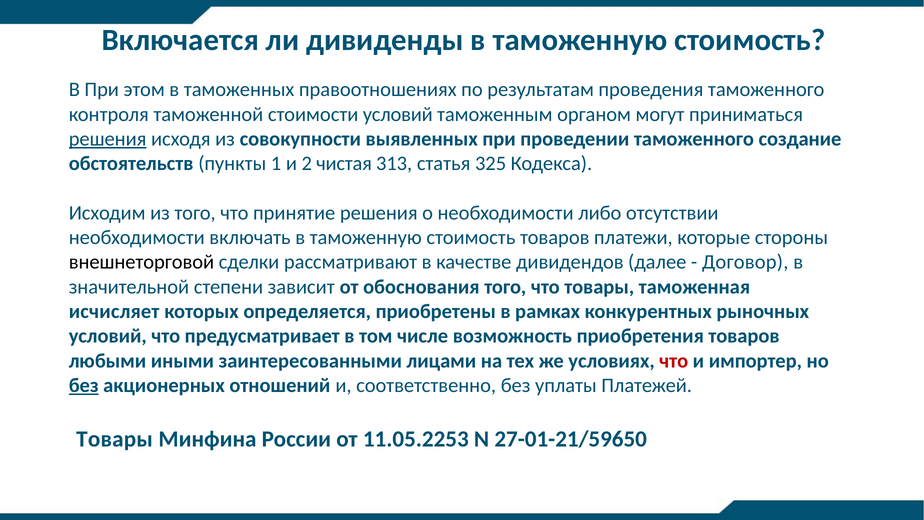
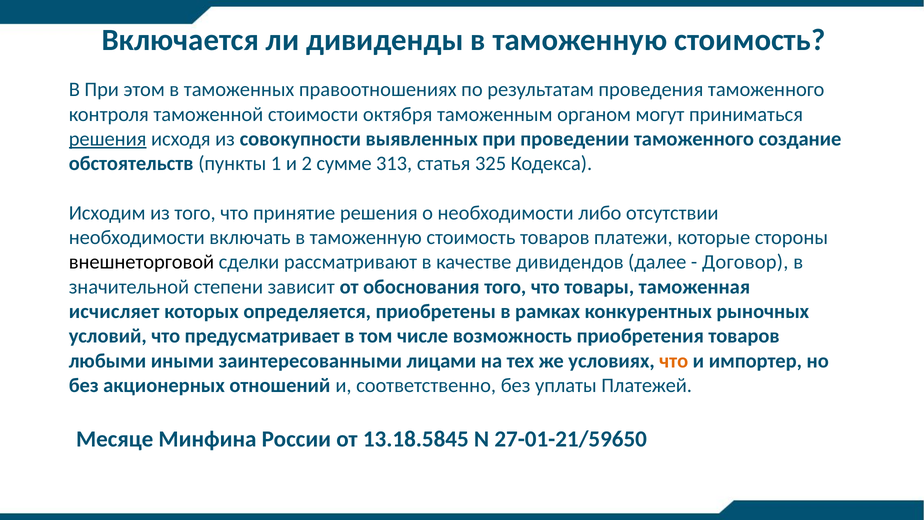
стоимости условий: условий -> октября
чистая: чистая -> сумме
что at (674, 361) colour: red -> orange
без at (84, 385) underline: present -> none
Товары at (115, 439): Товары -> Месяце
11.05.2253: 11.05.2253 -> 13.18.5845
